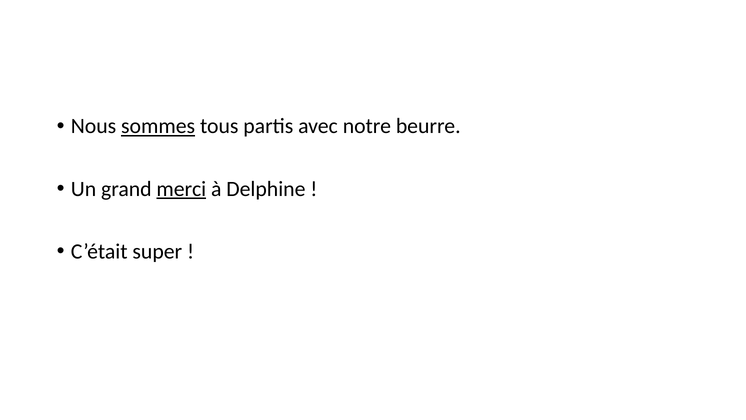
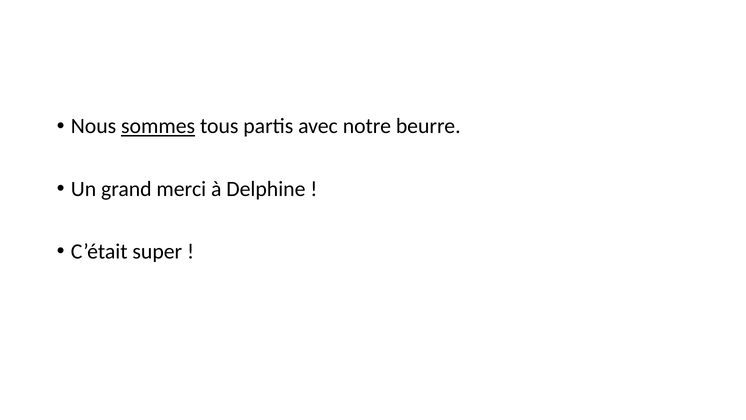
merci underline: present -> none
